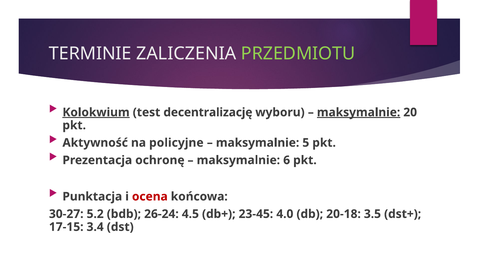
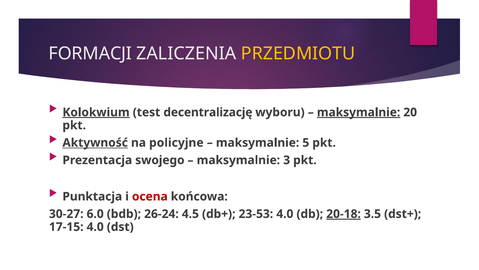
TERMINIE: TERMINIE -> FORMACJI
PRZEDMIOTU colour: light green -> yellow
Aktywność underline: none -> present
ochronę: ochronę -> swojego
6: 6 -> 3
5.2: 5.2 -> 6.0
23-45: 23-45 -> 23-53
20-18 underline: none -> present
17-15 3.4: 3.4 -> 4.0
